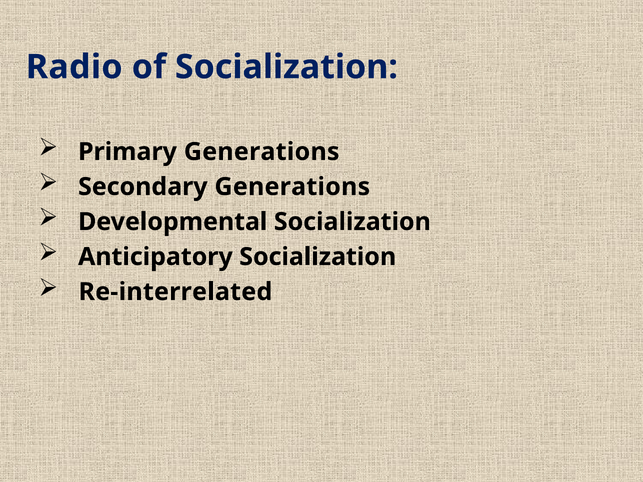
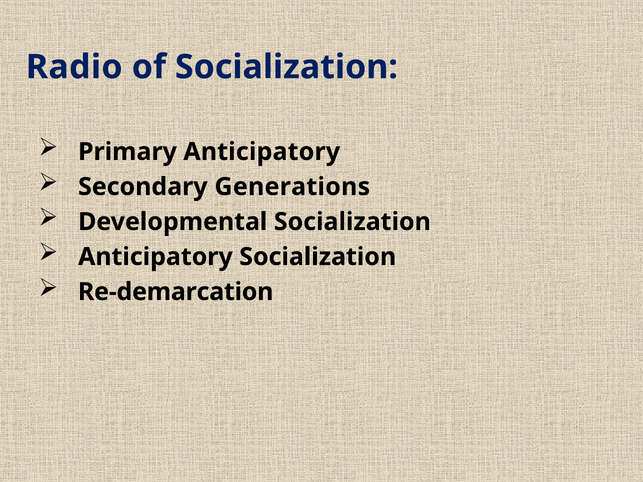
Primary Generations: Generations -> Anticipatory
Re-interrelated: Re-interrelated -> Re-demarcation
